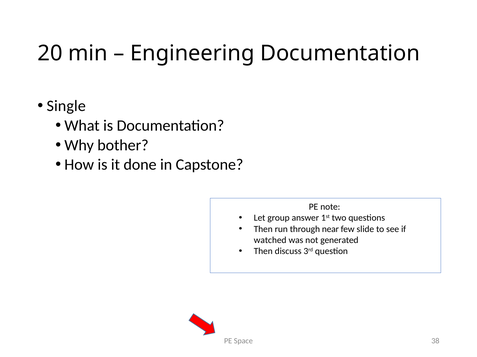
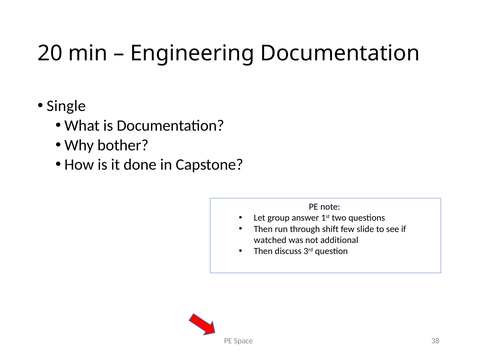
near: near -> shift
generated: generated -> additional
